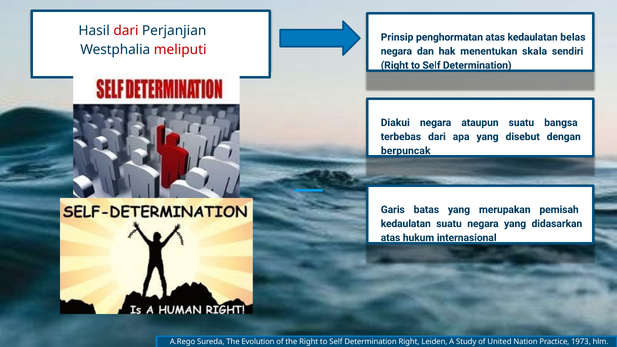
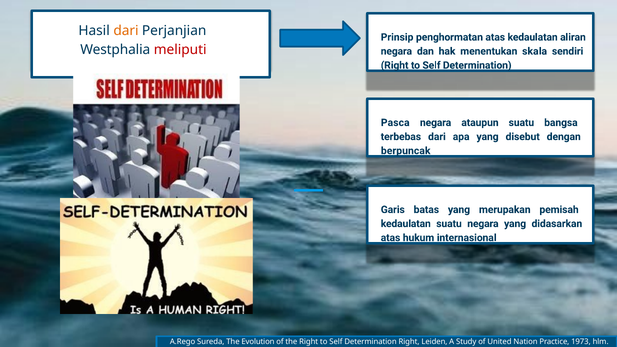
dari at (126, 31) colour: red -> orange
belas: belas -> aliran
Diakui: Diakui -> Pasca
